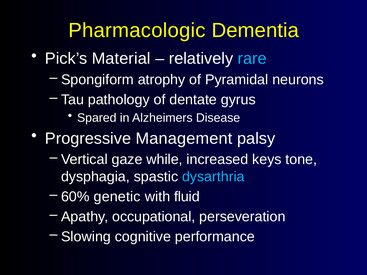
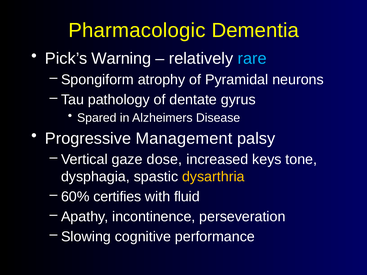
Material: Material -> Warning
while: while -> dose
dysarthria colour: light blue -> yellow
genetic: genetic -> certifies
occupational: occupational -> incontinence
